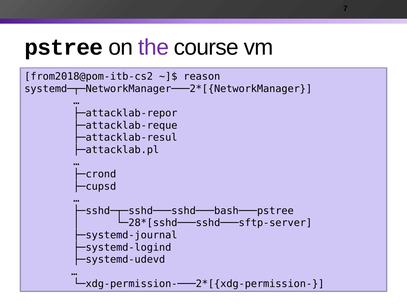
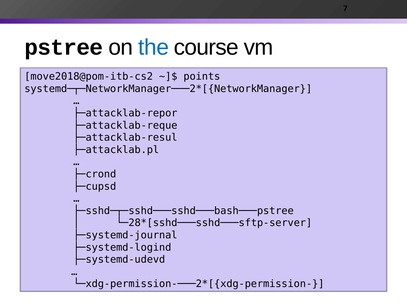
the colour: purple -> blue
from2018@pom-itb-cs2: from2018@pom-itb-cs2 -> move2018@pom-itb-cs2
reason: reason -> points
